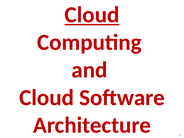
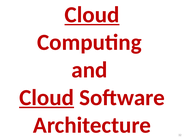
Cloud at (47, 98) underline: none -> present
